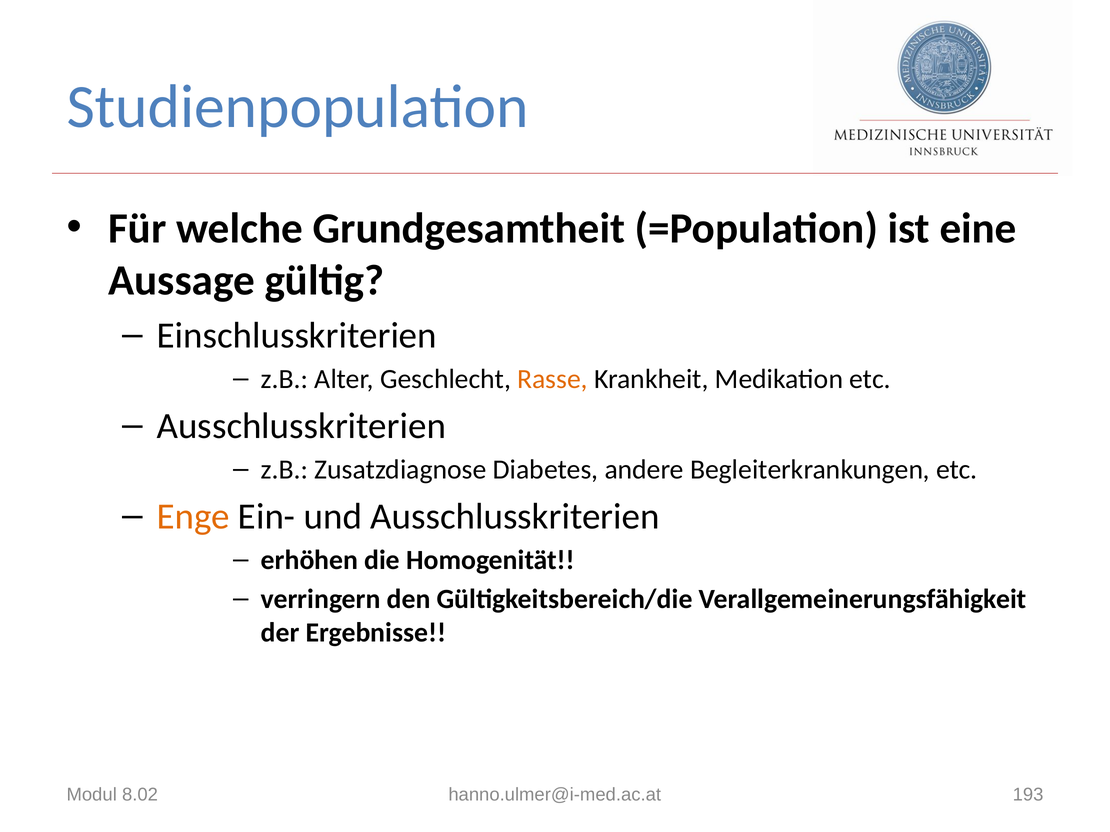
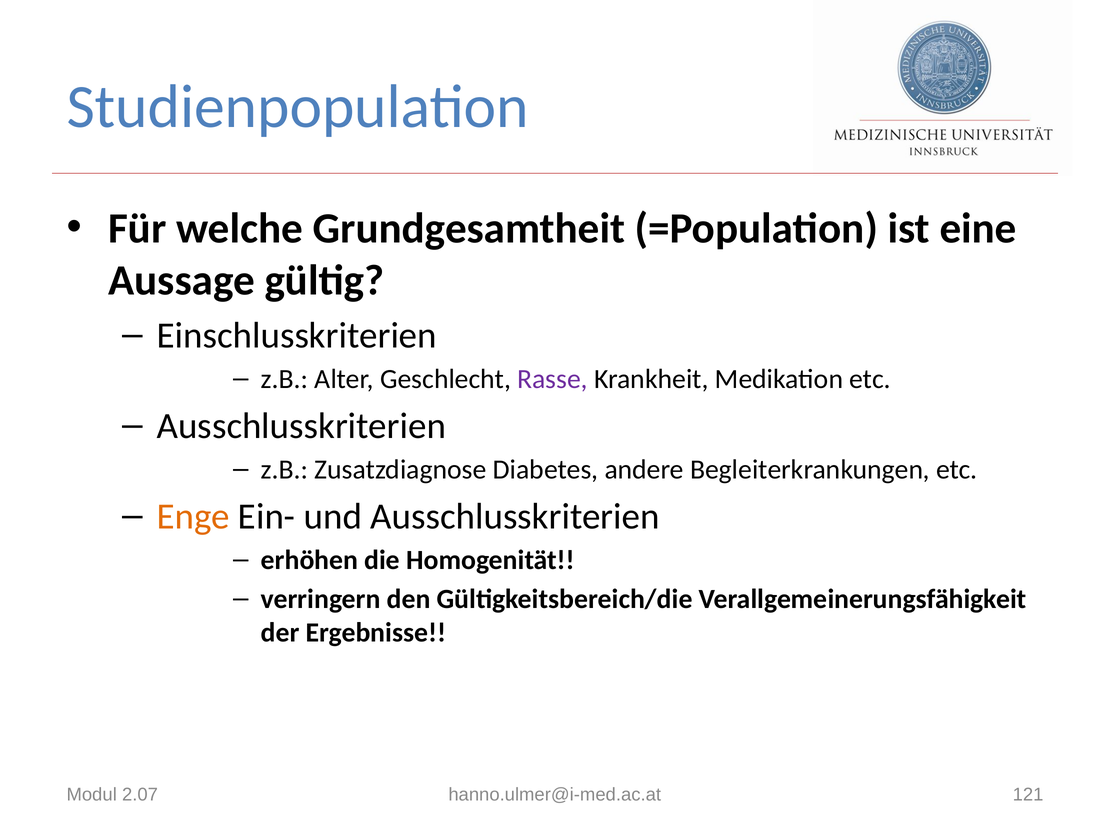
Rasse colour: orange -> purple
8.02: 8.02 -> 2.07
193: 193 -> 121
